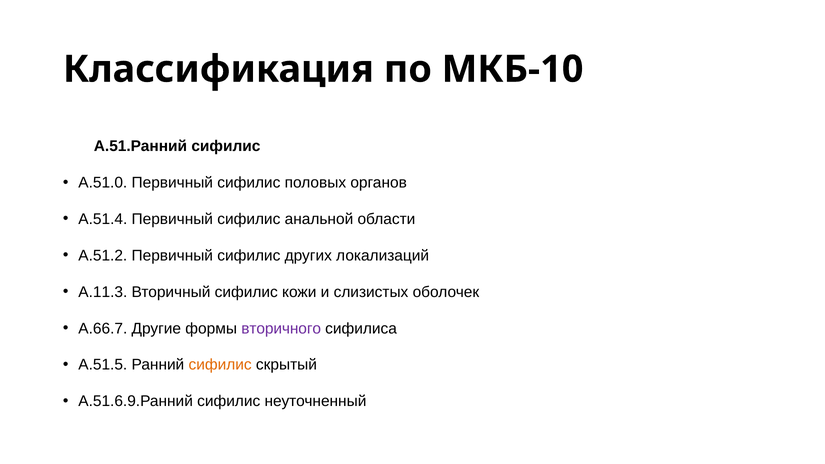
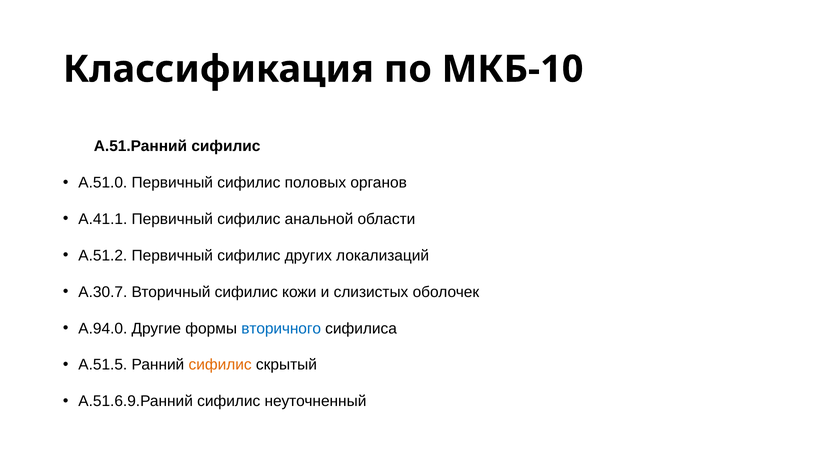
А.51.4: А.51.4 -> А.41.1
А.11.3: А.11.3 -> А.30.7
А.66.7: А.66.7 -> А.94.0
вторичного colour: purple -> blue
